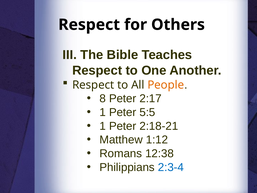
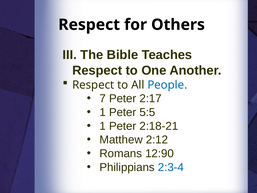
People colour: orange -> blue
8: 8 -> 7
1:12: 1:12 -> 2:12
12:38: 12:38 -> 12:90
